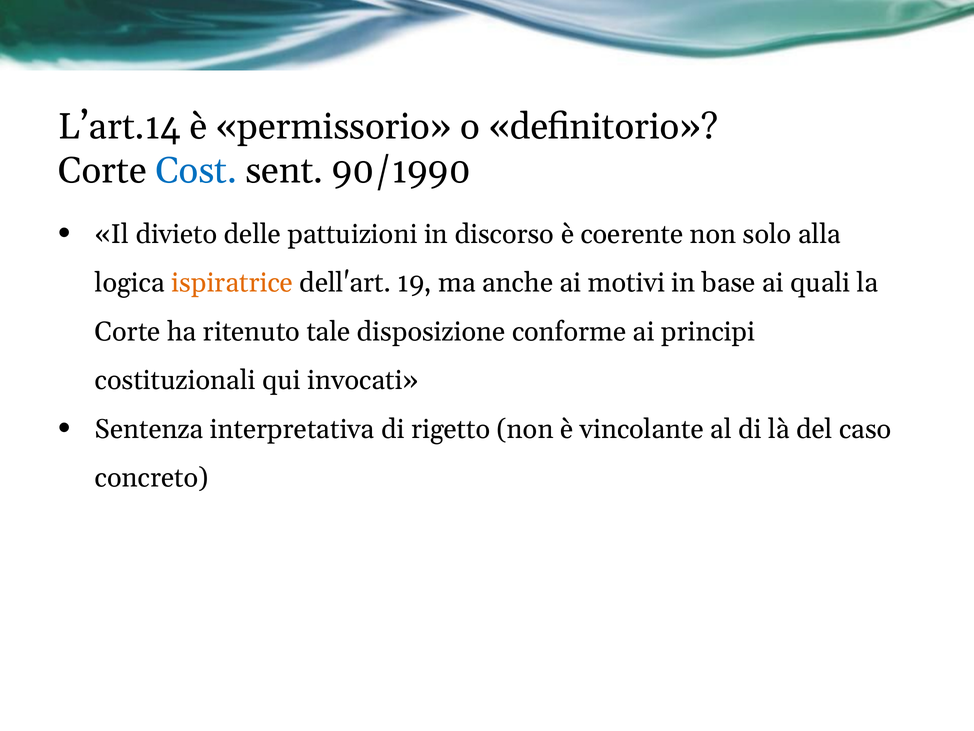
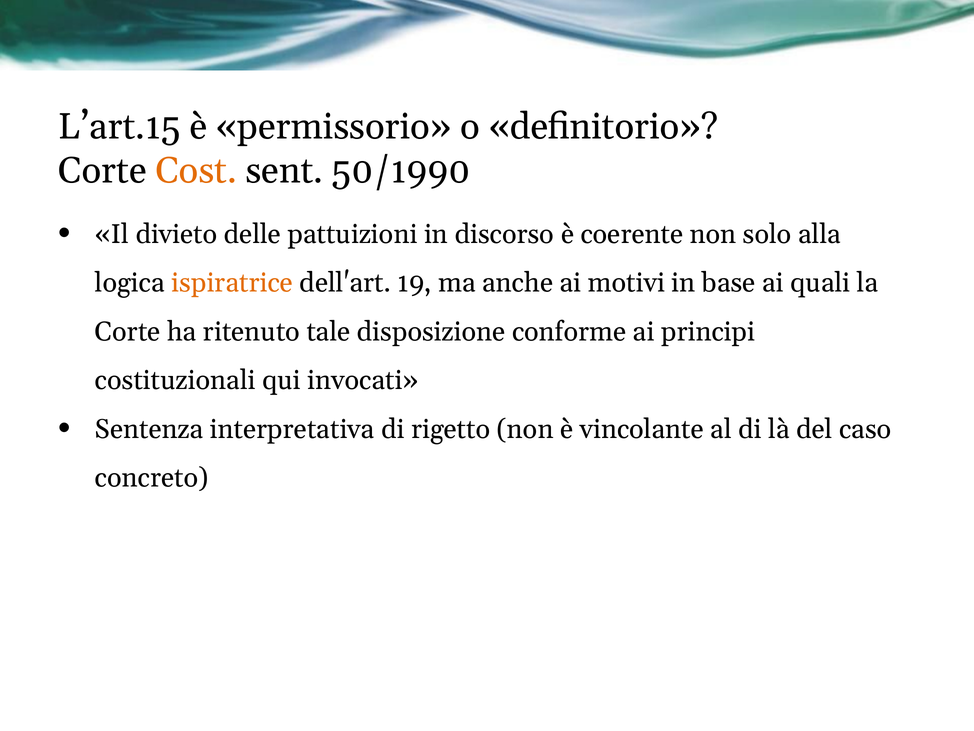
L’art.14: L’art.14 -> L’art.15
Cost colour: blue -> orange
90/1990: 90/1990 -> 50/1990
